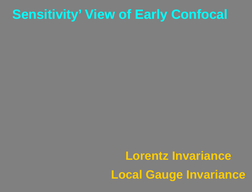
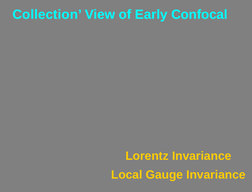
Sensitivity: Sensitivity -> Collection
